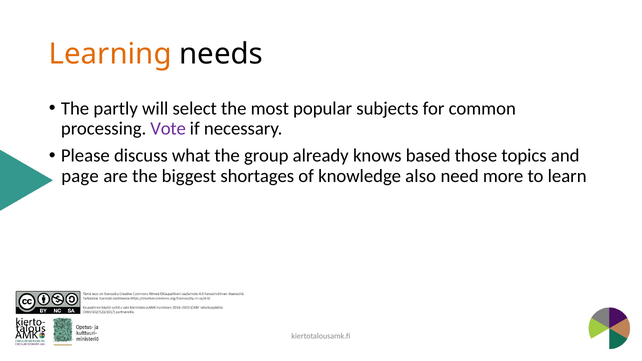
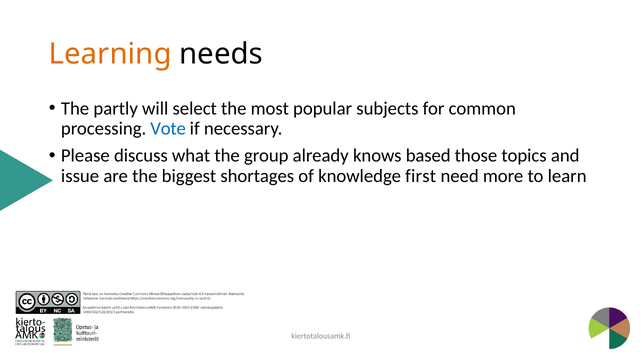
Vote colour: purple -> blue
page: page -> issue
also: also -> first
